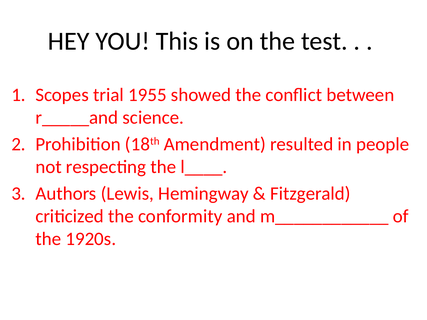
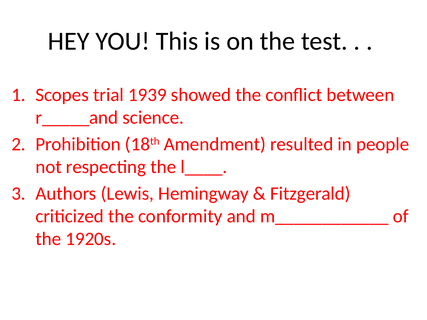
1955: 1955 -> 1939
